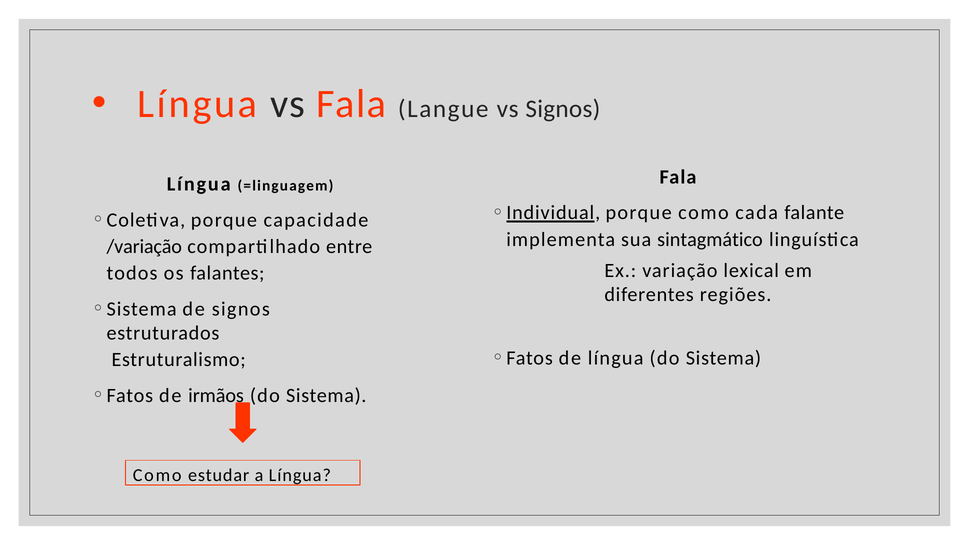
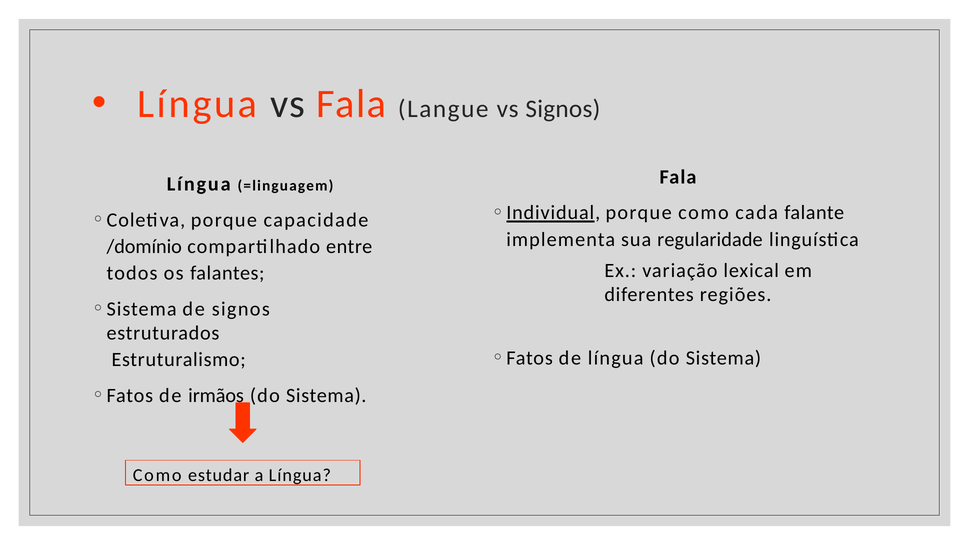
sintagmático: sintagmático -> regularidade
/variação: /variação -> /domínio
